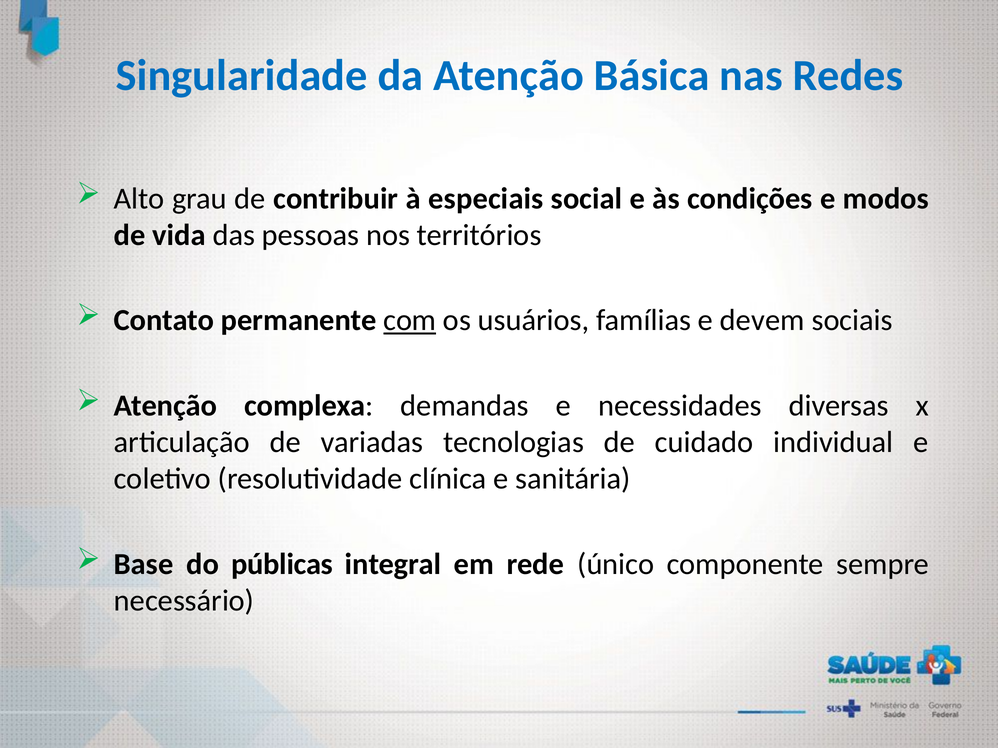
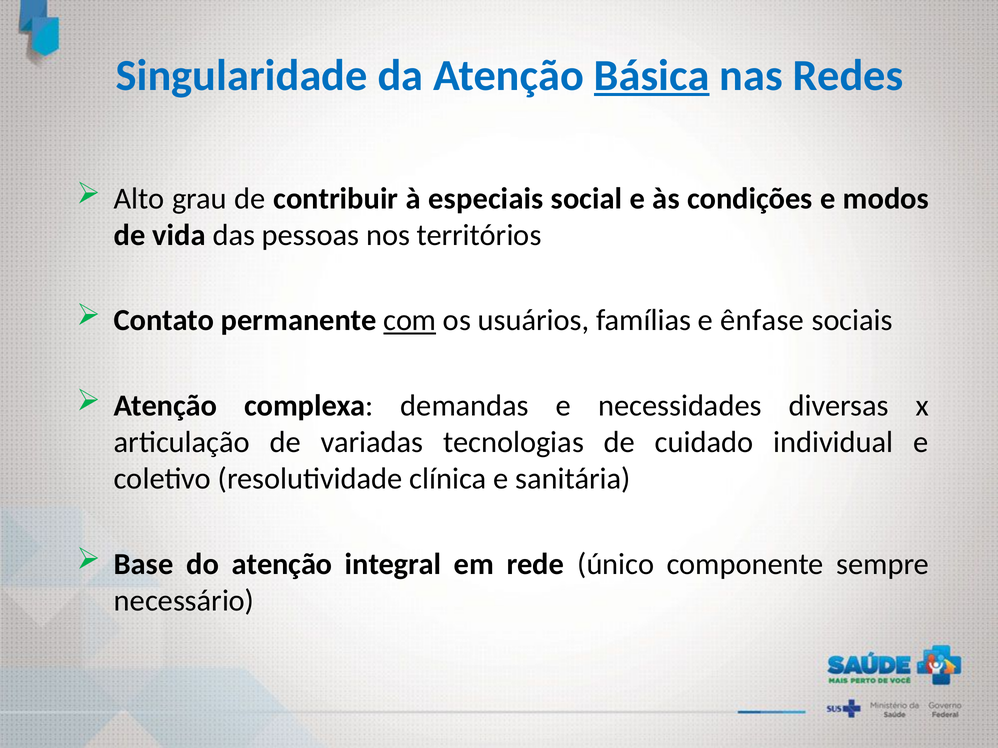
Básica underline: none -> present
devem: devem -> ênfase
do públicas: públicas -> atenção
